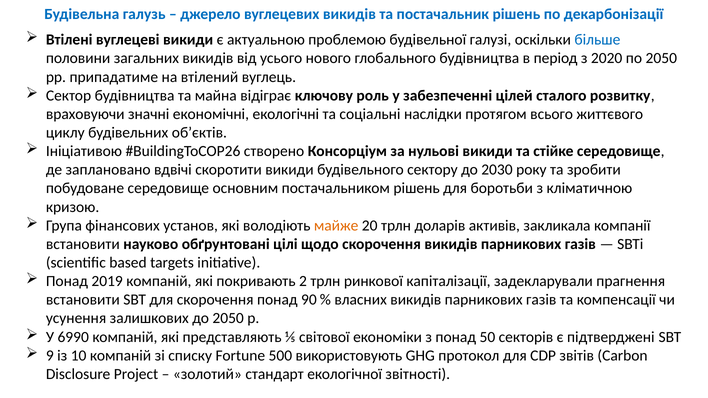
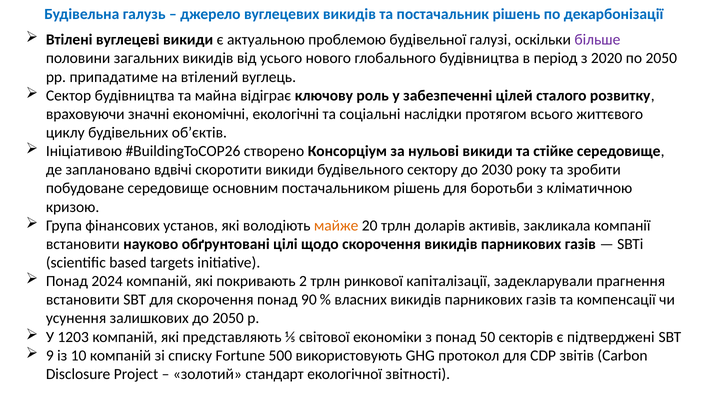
більше colour: blue -> purple
2019: 2019 -> 2024
6990: 6990 -> 1203
